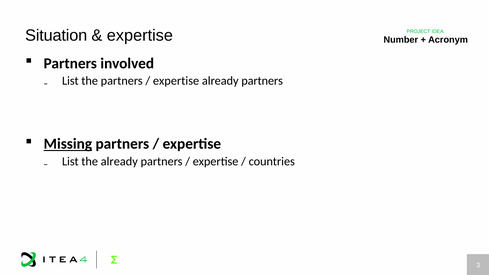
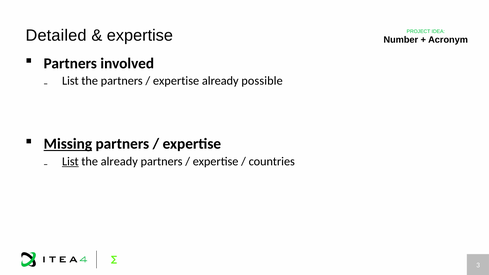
Situation: Situation -> Detailed
partners at (262, 81): partners -> possible
List at (70, 161) underline: none -> present
